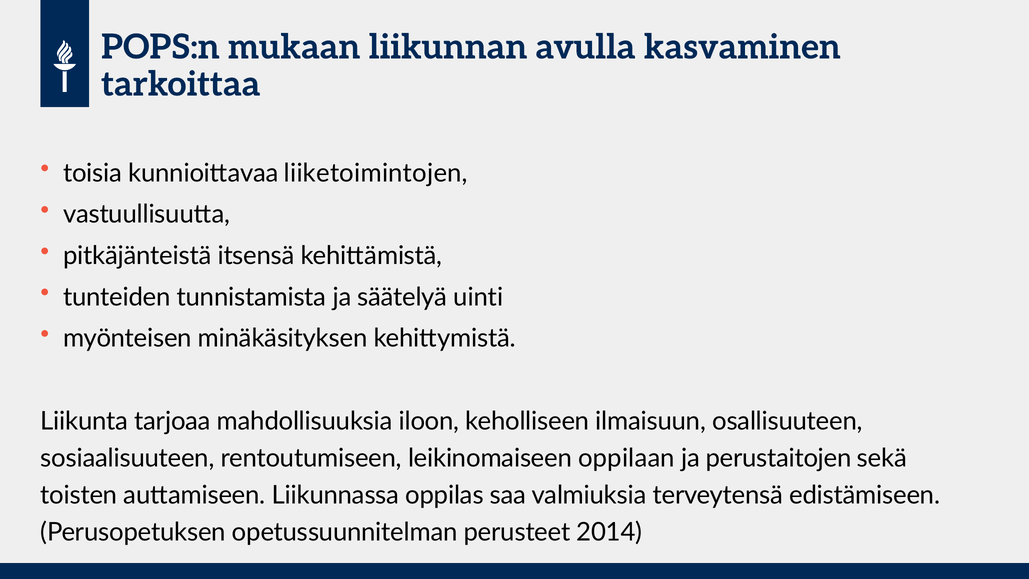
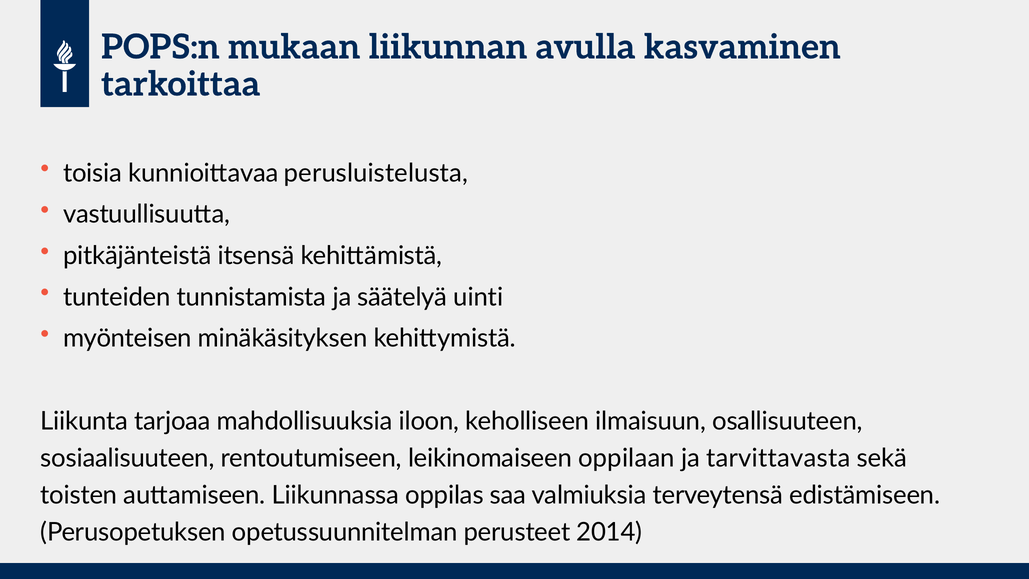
liiketoimintojen: liiketoimintojen -> perusluistelusta
perustaitojen: perustaitojen -> tarvittavasta
